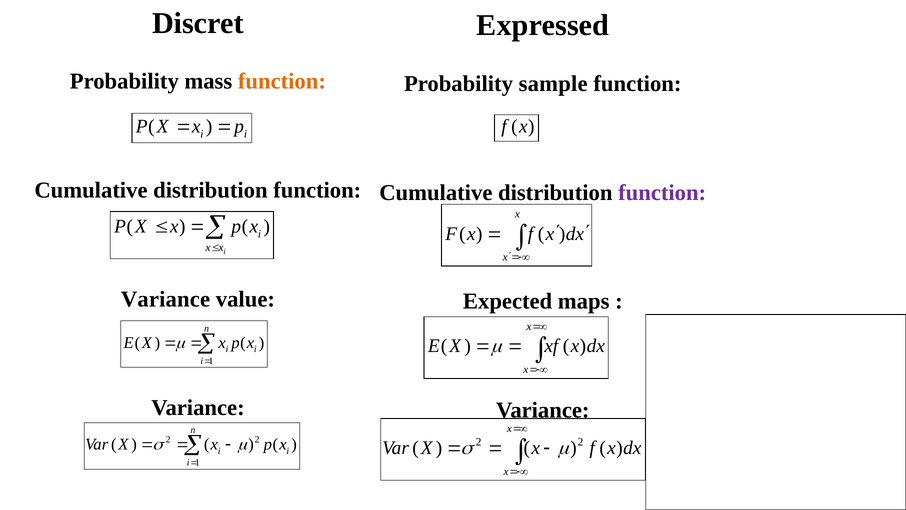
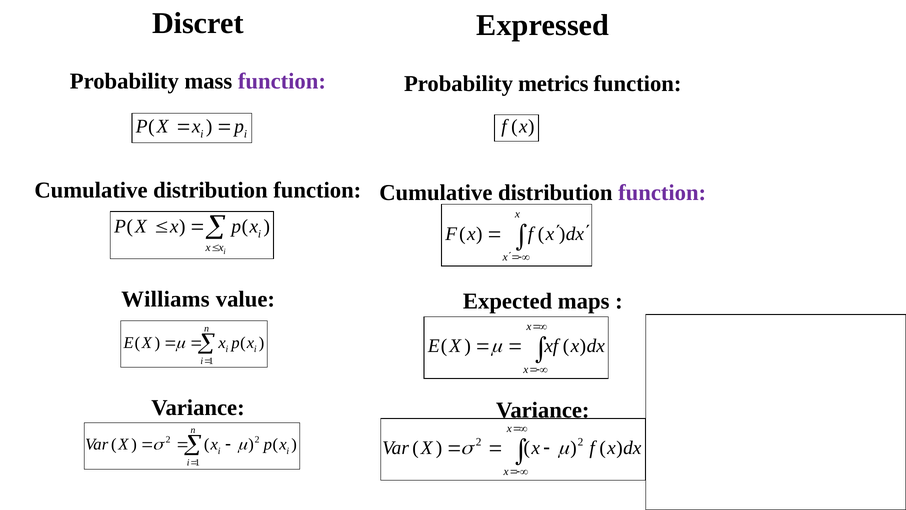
function at (282, 81) colour: orange -> purple
sample: sample -> metrics
Variance at (166, 299): Variance -> Williams
